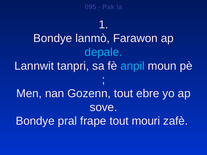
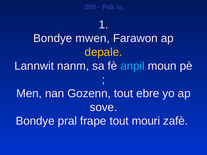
lanmò: lanmò -> mwen
depale colour: light blue -> yellow
tanpri: tanpri -> nanm
